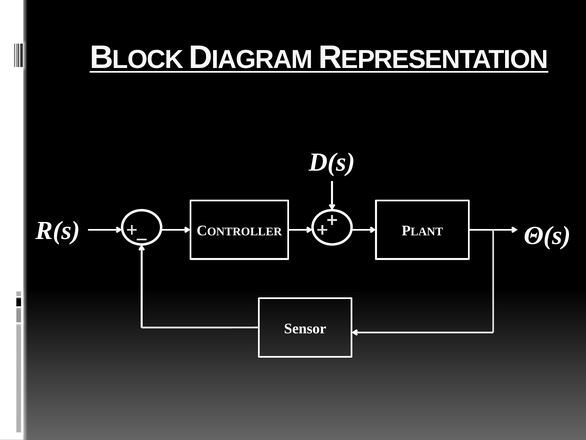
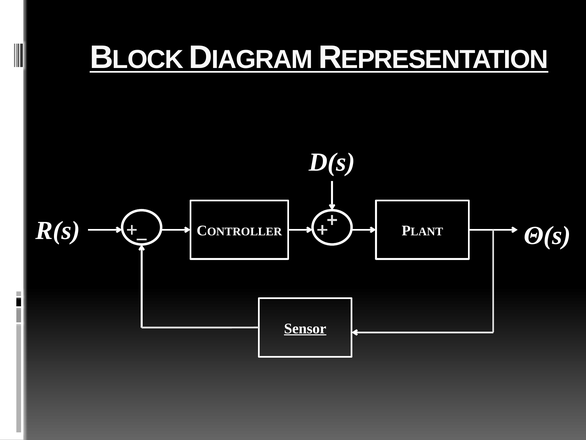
Sensor underline: none -> present
